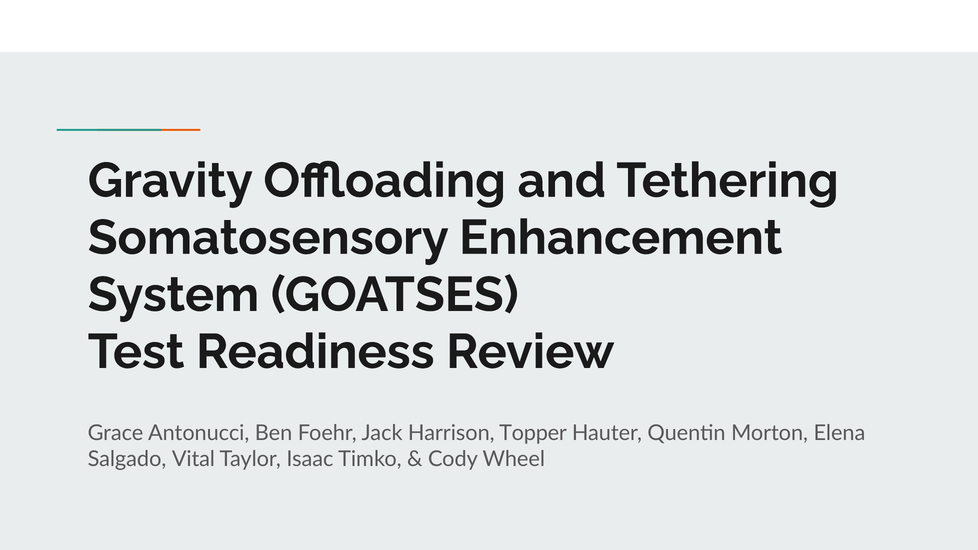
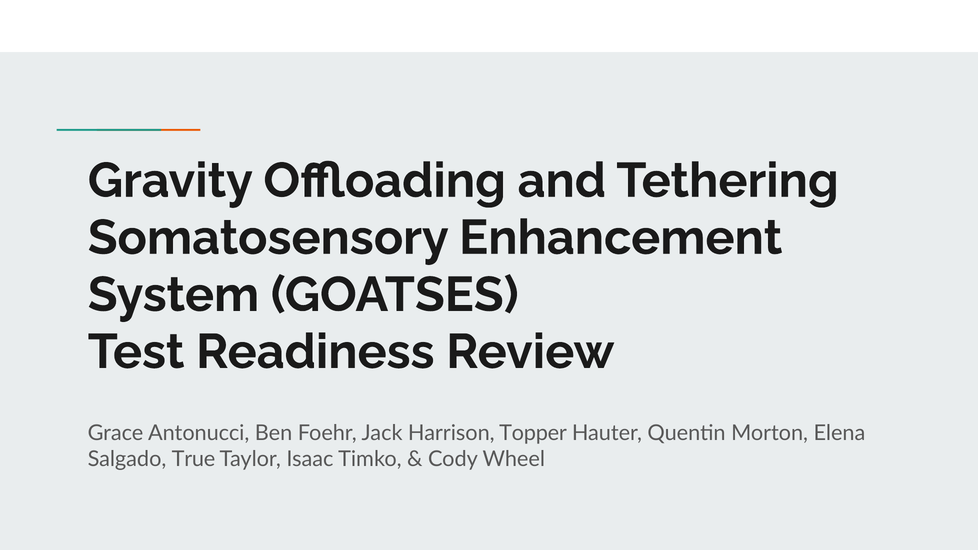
Vital: Vital -> True
